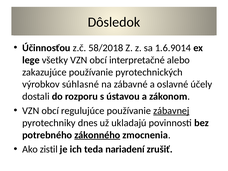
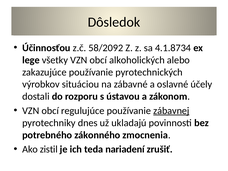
58/2018: 58/2018 -> 58/2092
1.6.9014: 1.6.9014 -> 4.1.8734
interpretačné: interpretačné -> alkoholických
súhlasné: súhlasné -> situáciou
zákonného underline: present -> none
